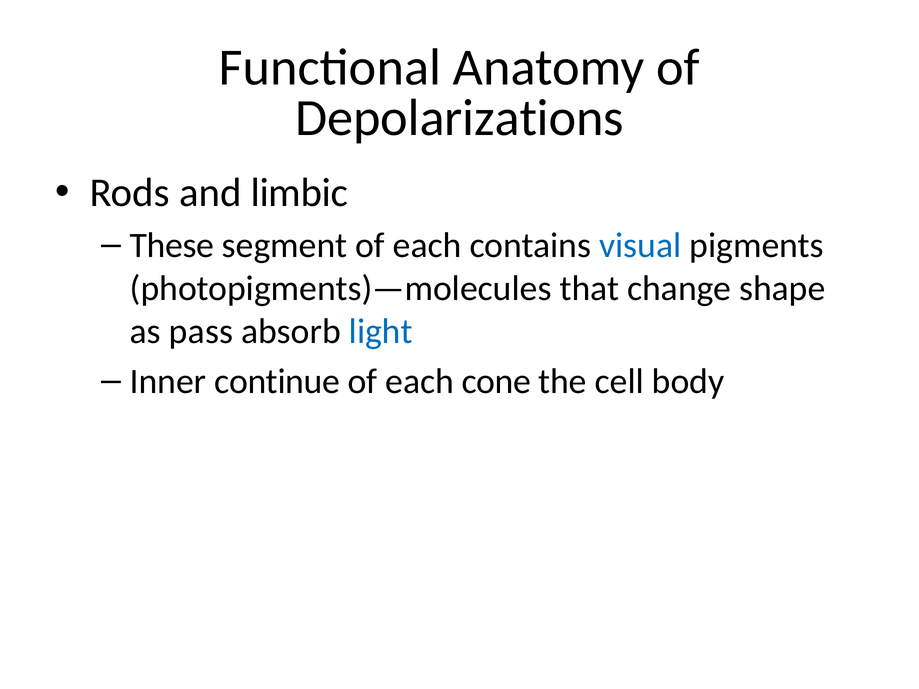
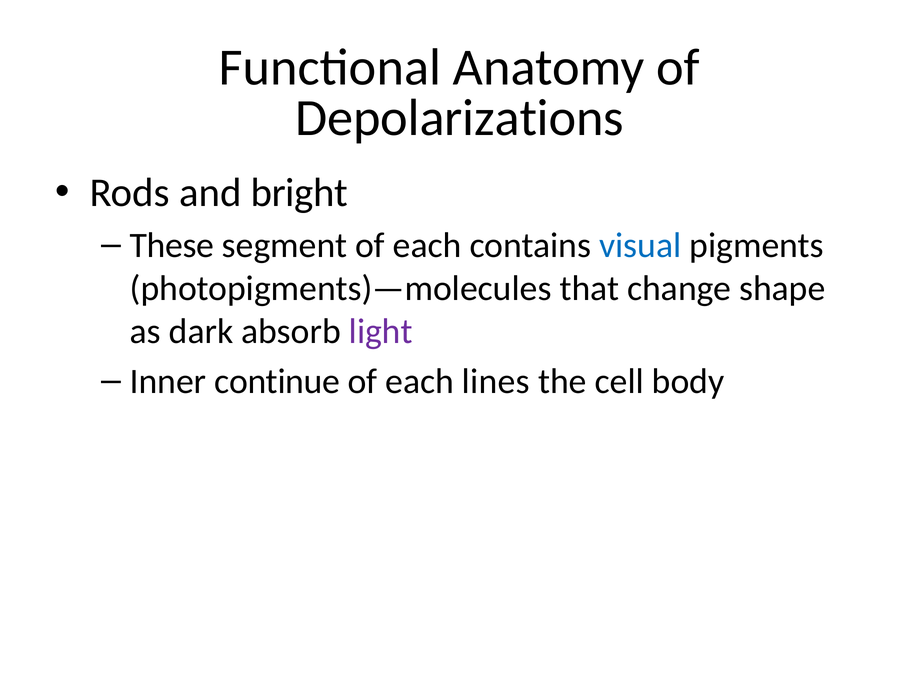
limbic: limbic -> bright
pass: pass -> dark
light colour: blue -> purple
cone: cone -> lines
